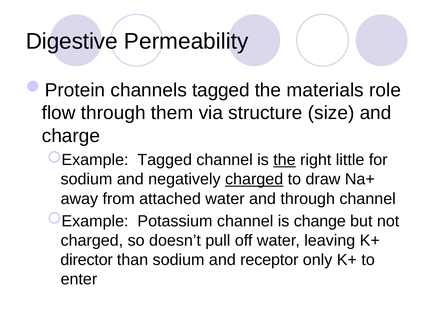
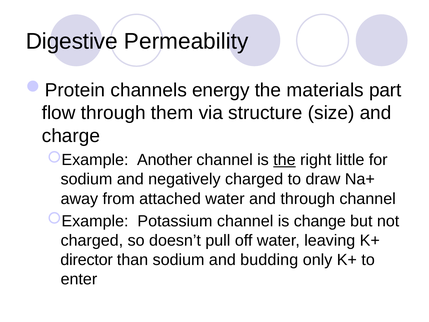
channels tagged: tagged -> energy
role: role -> part
Tagged at (165, 160): Tagged -> Another
charged at (254, 179) underline: present -> none
receptor: receptor -> budding
